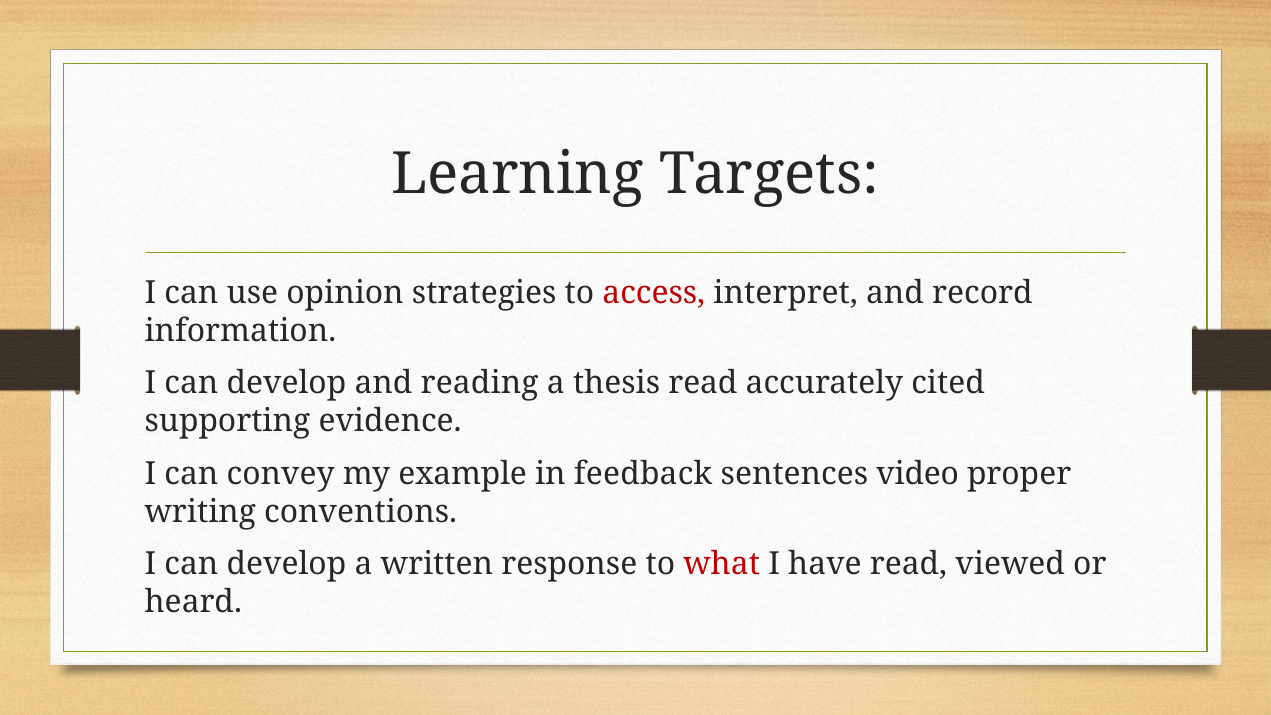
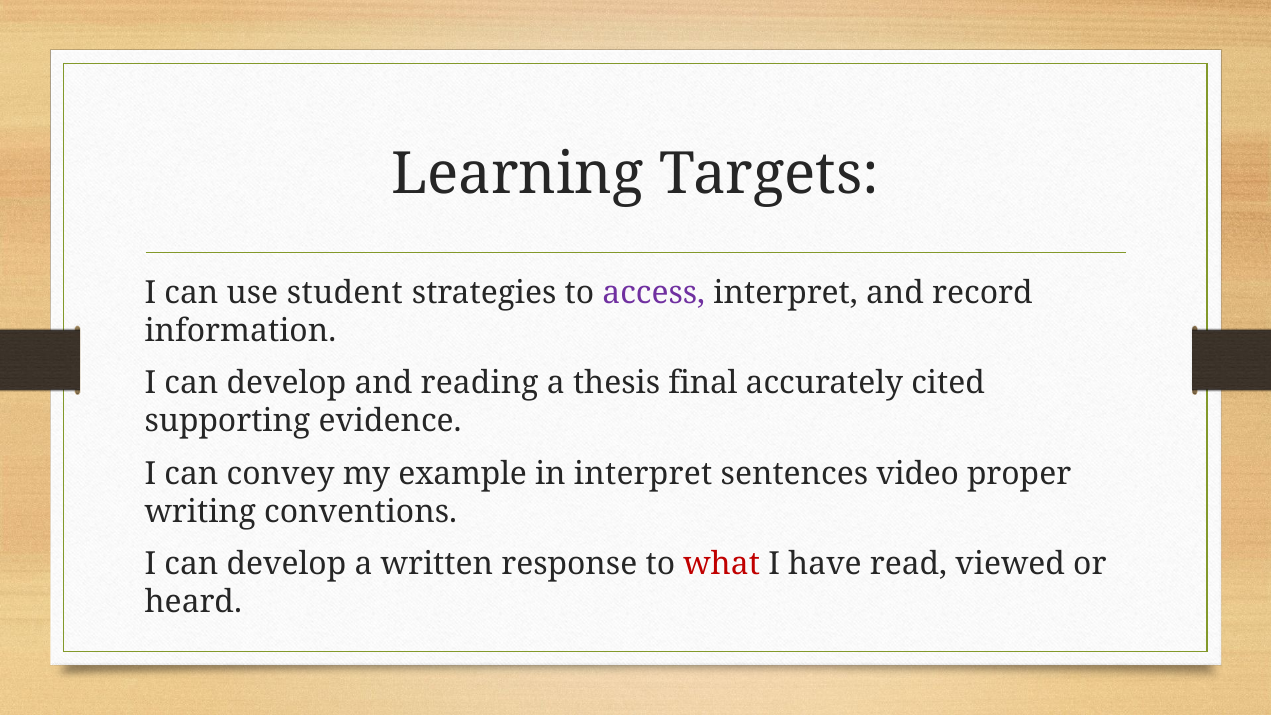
opinion: opinion -> student
access colour: red -> purple
thesis read: read -> final
in feedback: feedback -> interpret
